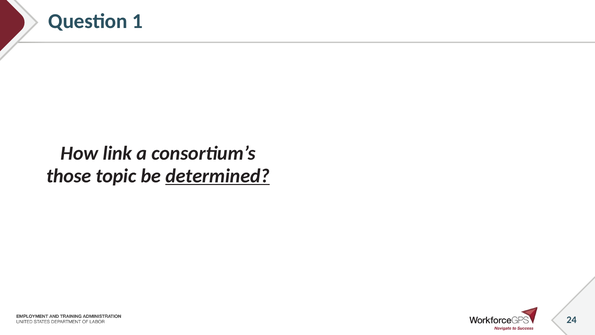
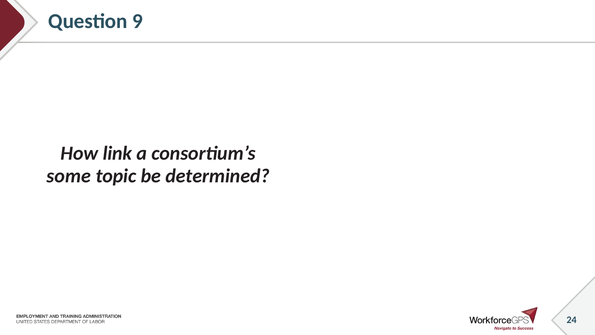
1: 1 -> 9
those: those -> some
determined underline: present -> none
